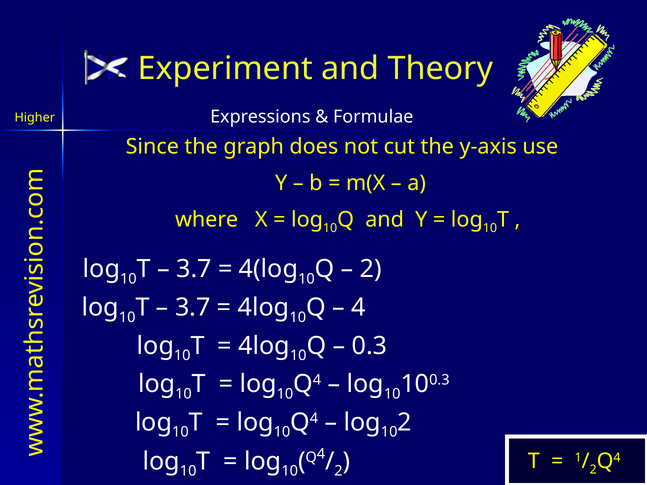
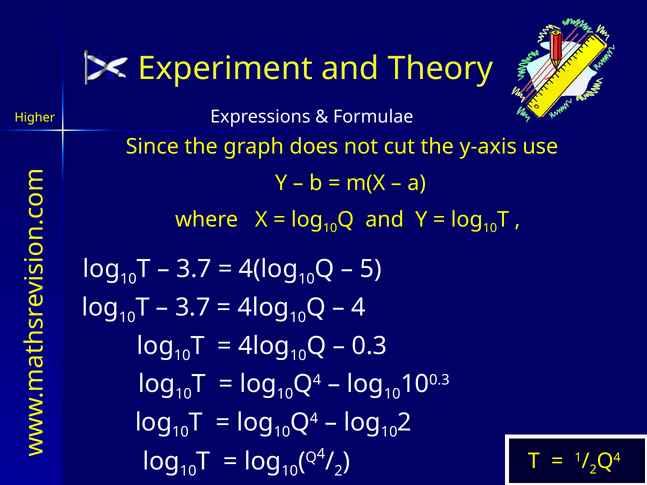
2 at (371, 269): 2 -> 5
